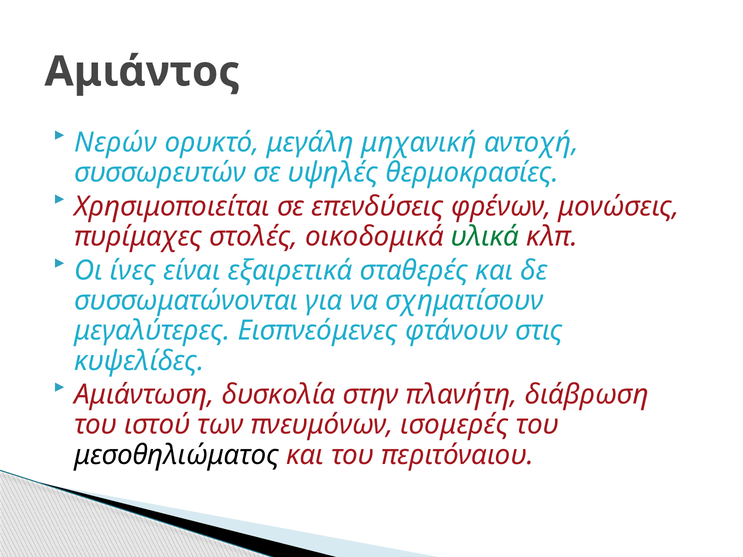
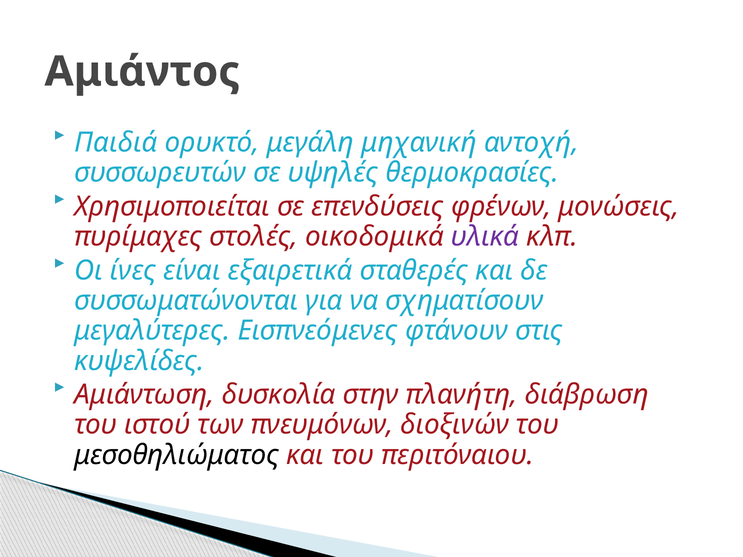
Νερών: Νερών -> Παιδιά
υλικά colour: green -> purple
ισομερές: ισομερές -> διοξινών
